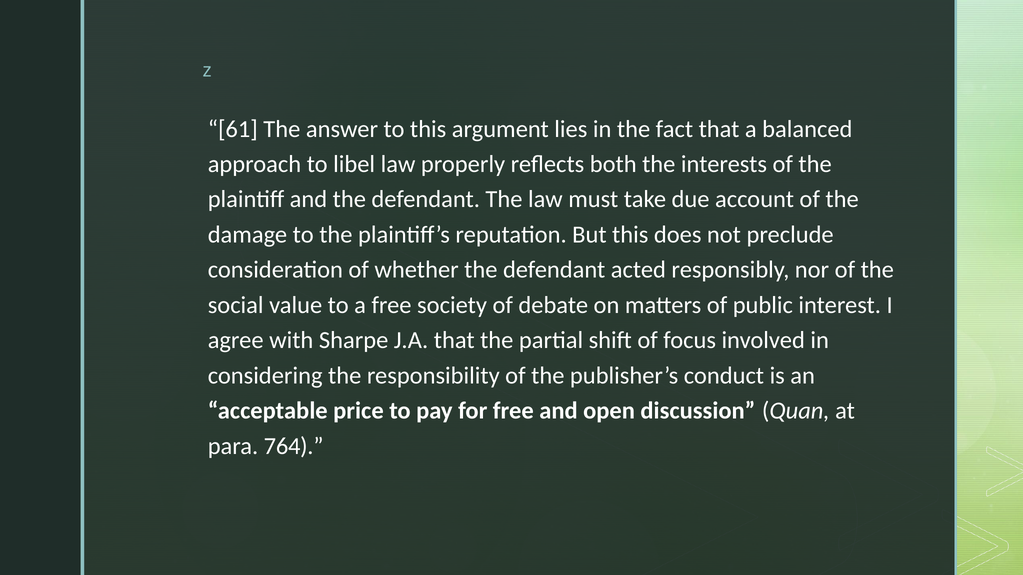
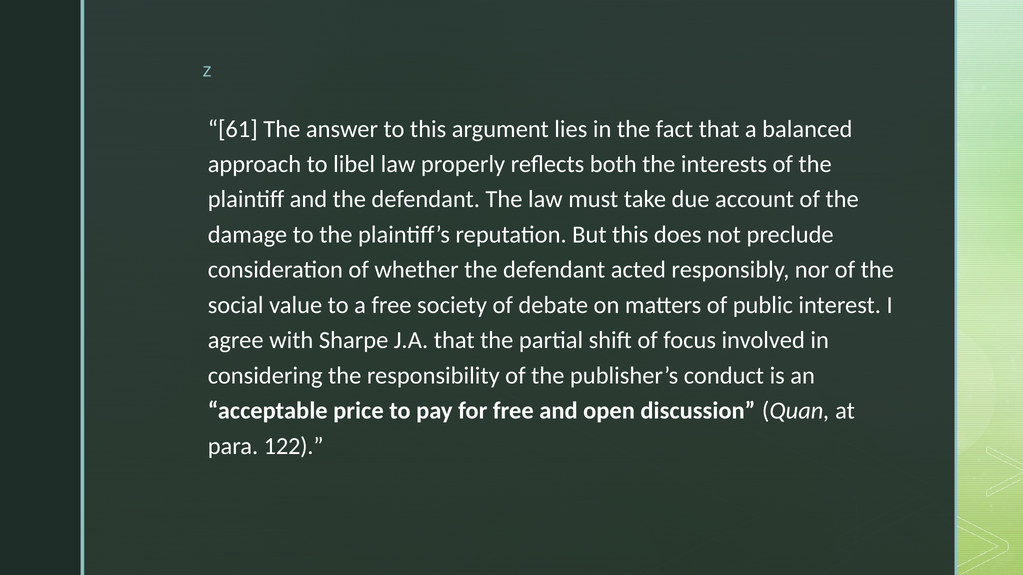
764: 764 -> 122
